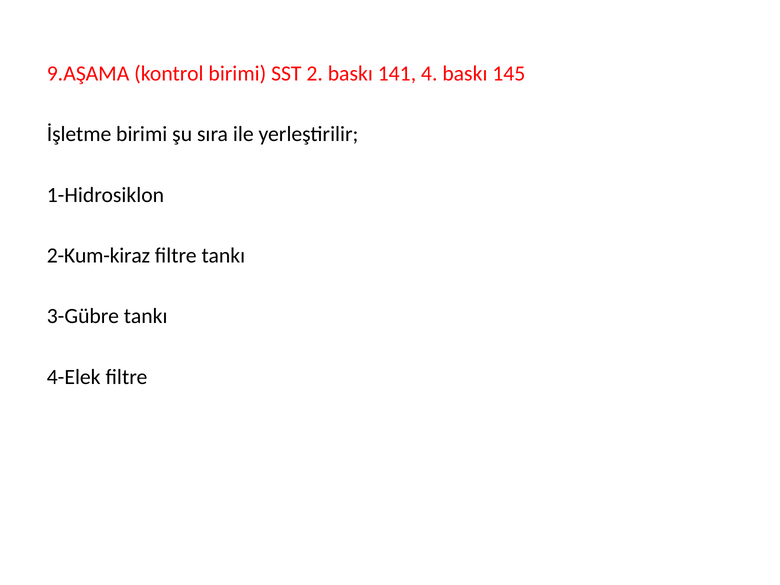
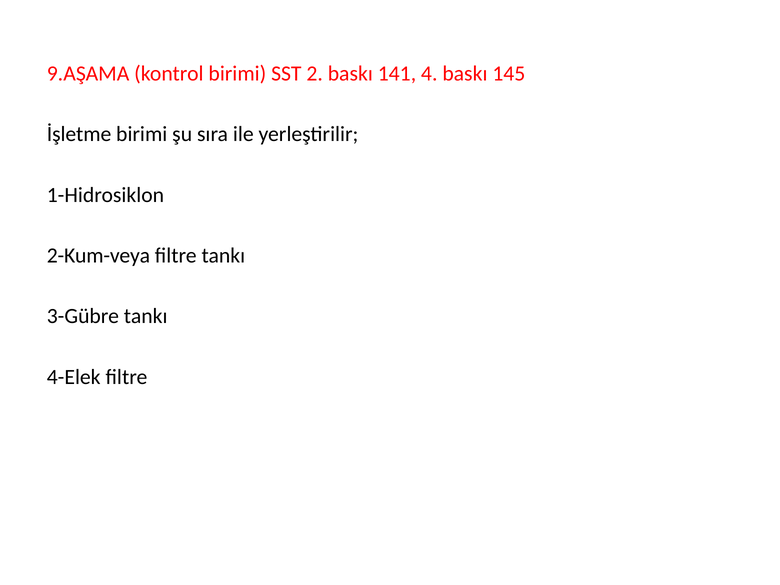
2-Kum-kiraz: 2-Kum-kiraz -> 2-Kum-veya
